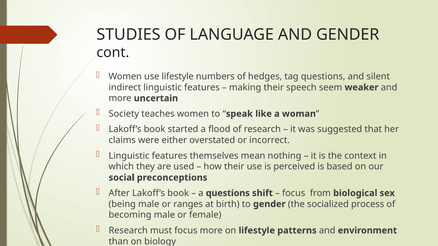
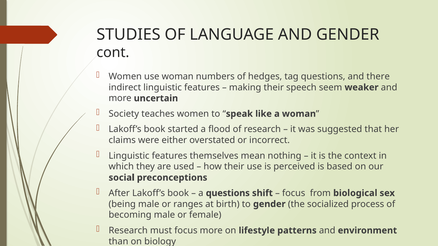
use lifestyle: lifestyle -> woman
silent: silent -> there
